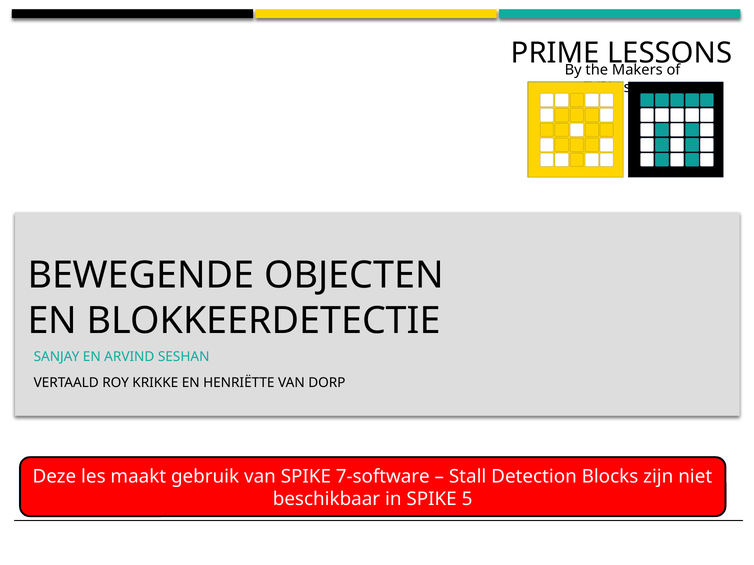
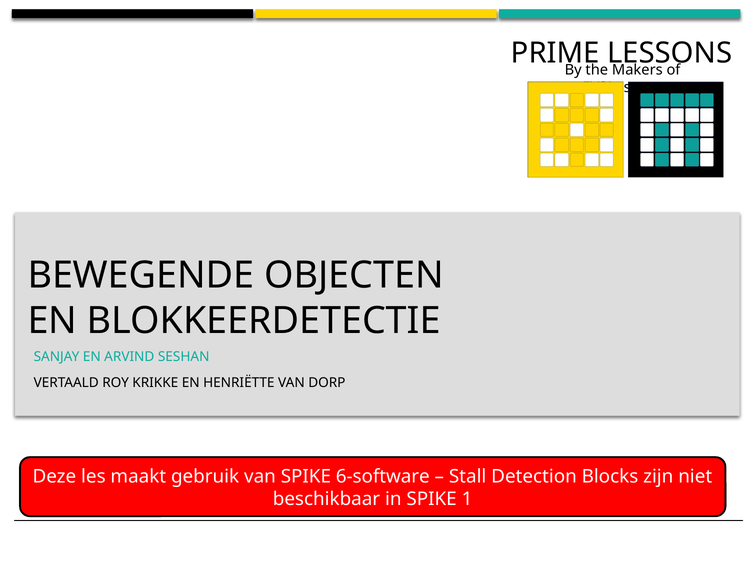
7-software: 7-software -> 6-software
5: 5 -> 1
